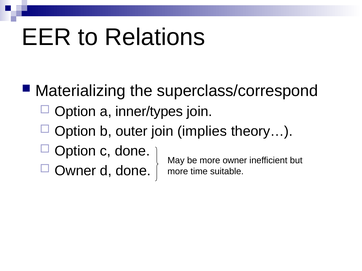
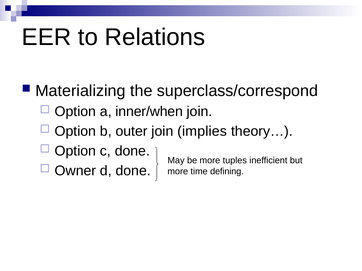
inner/types: inner/types -> inner/when
more owner: owner -> tuples
suitable: suitable -> defining
